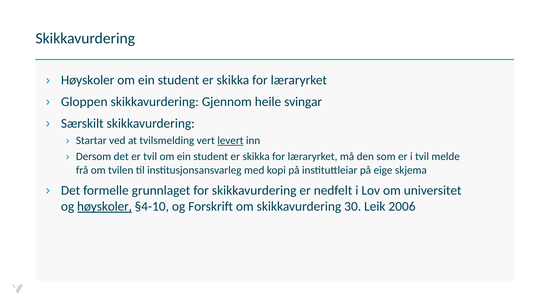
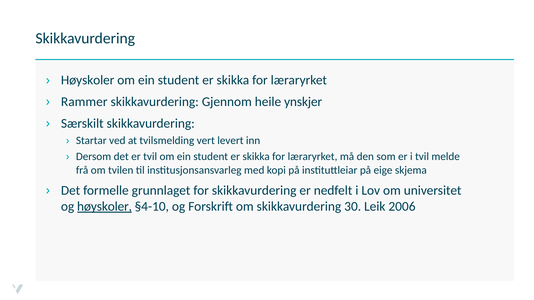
Gloppen: Gloppen -> Rammer
svingar: svingar -> ynskjer
levert underline: present -> none
